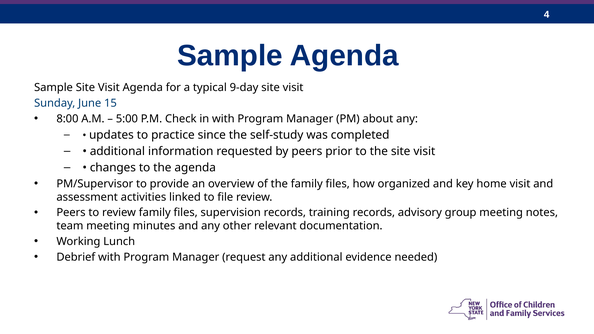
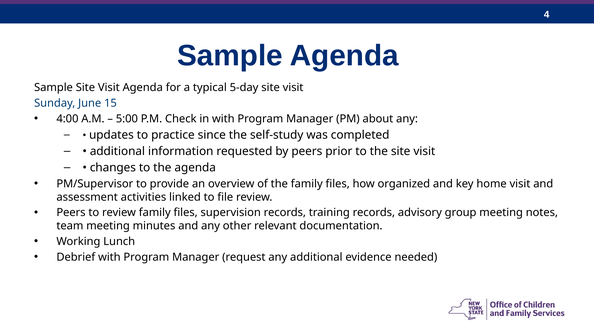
9-day: 9-day -> 5-day
8:00: 8:00 -> 4:00
